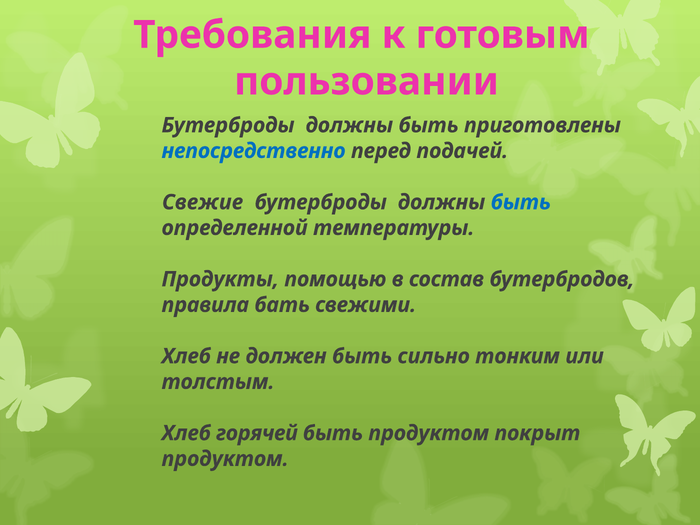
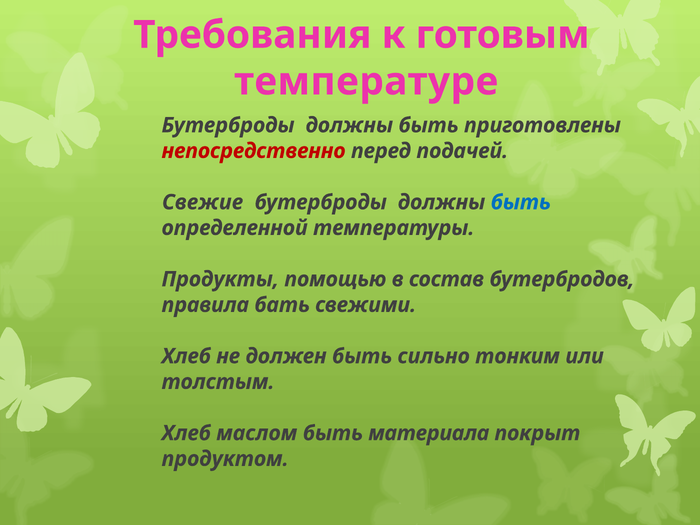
пользовании: пользовании -> температуре
непосредственно colour: blue -> red
горячей: горячей -> маслом
быть продуктом: продуктом -> материала
